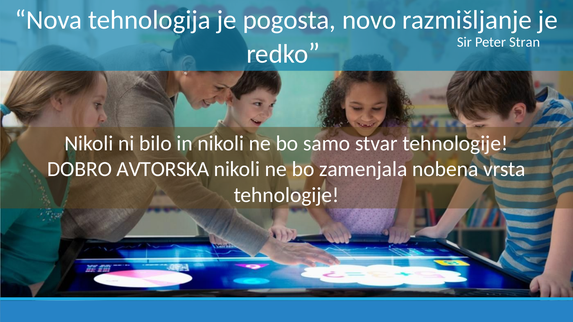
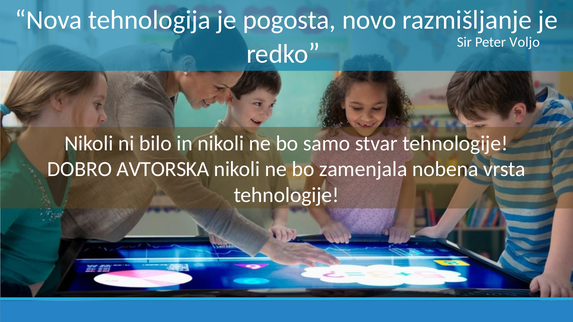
Stran: Stran -> Voljo
